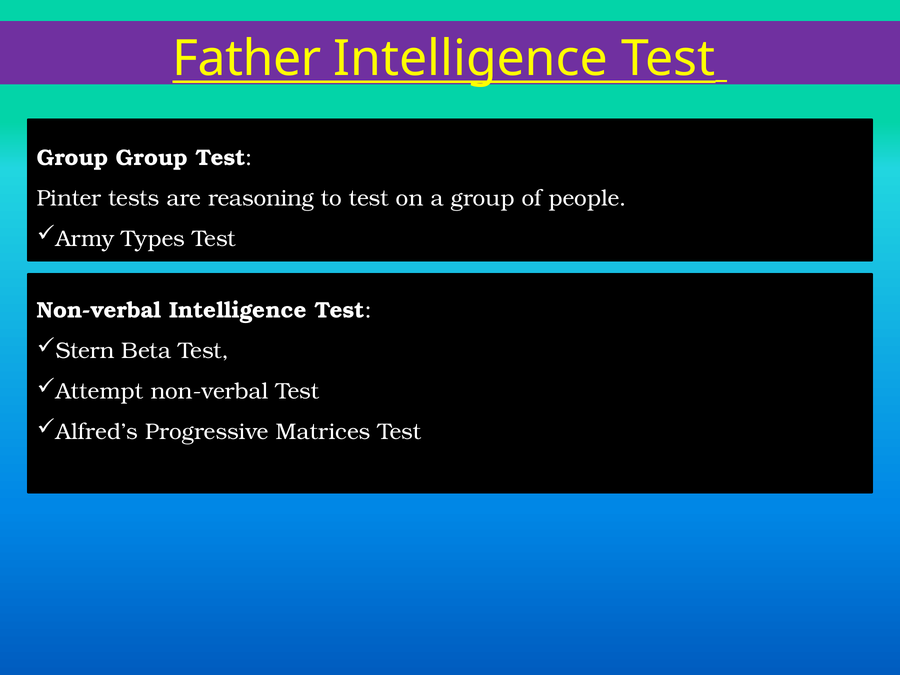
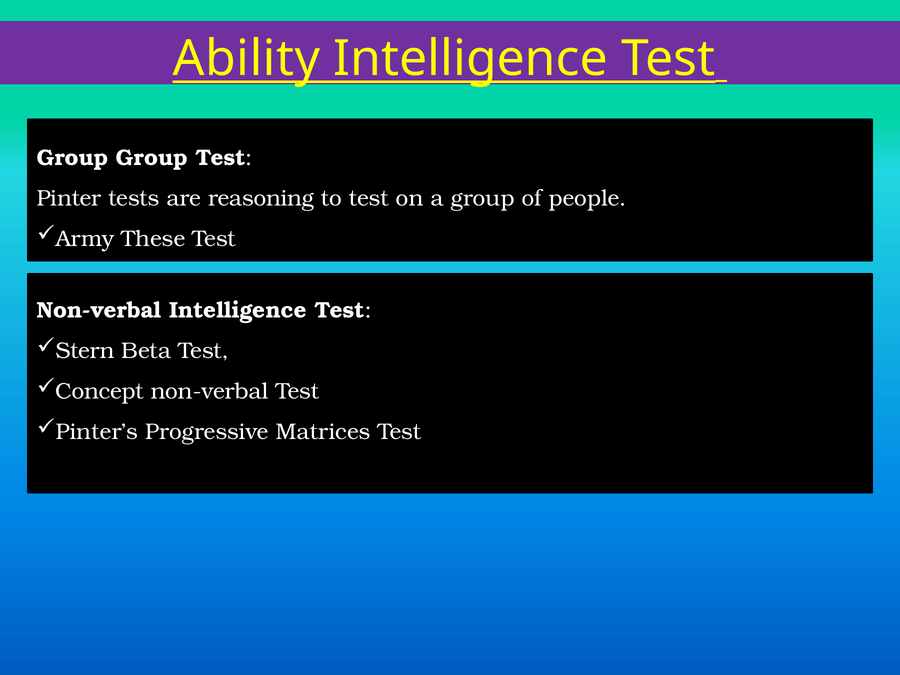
Father: Father -> Ability
Types: Types -> These
Attempt: Attempt -> Concept
Alfred’s: Alfred’s -> Pinter’s
